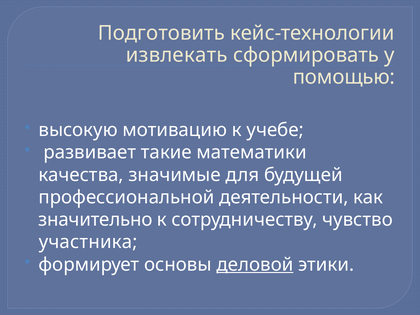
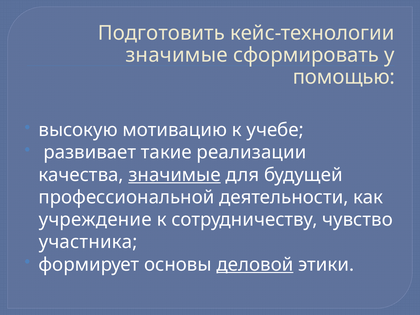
извлекать at (177, 55): извлекать -> значимые
математики: математики -> реализации
значимые at (175, 175) underline: none -> present
значительно: значительно -> учреждение
